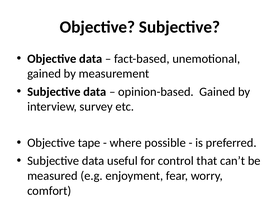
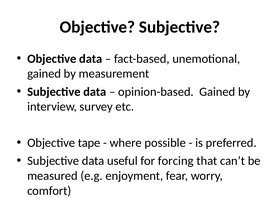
control: control -> forcing
